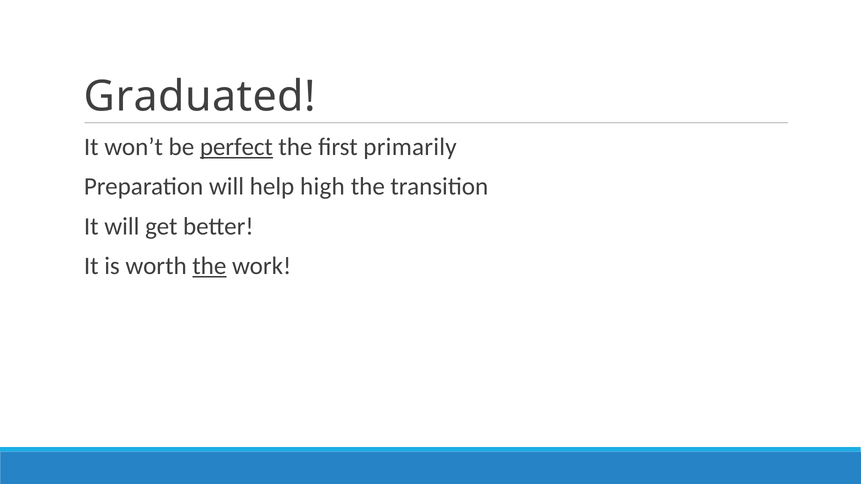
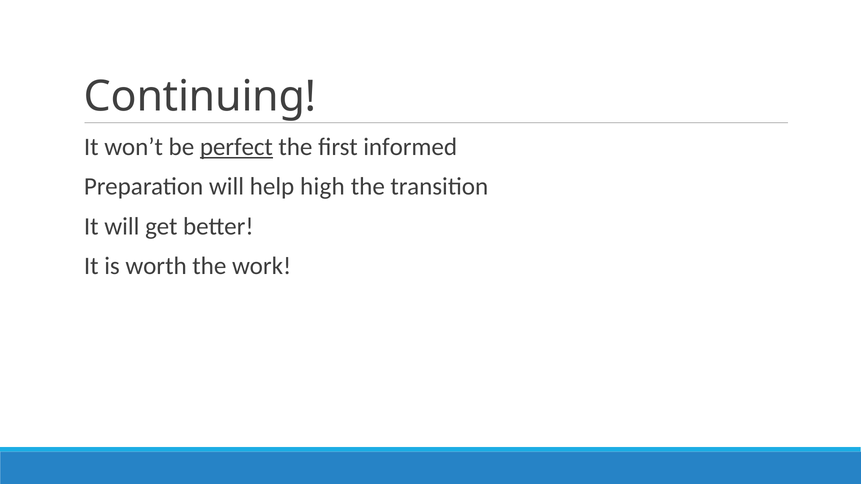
Graduated: Graduated -> Continuing
primarily: primarily -> informed
the at (209, 266) underline: present -> none
